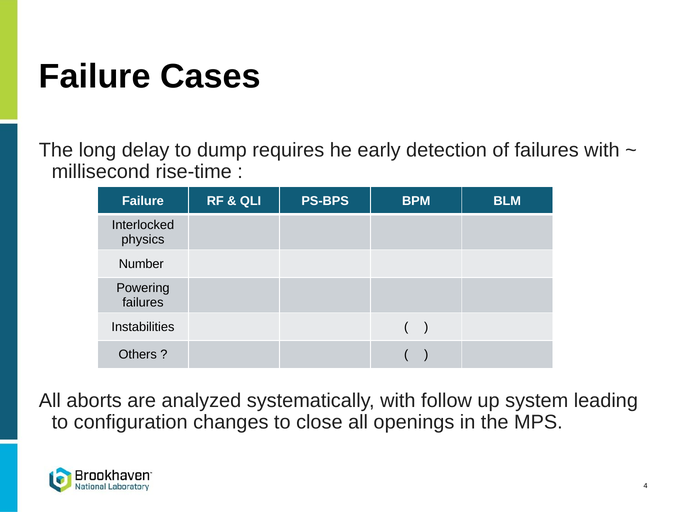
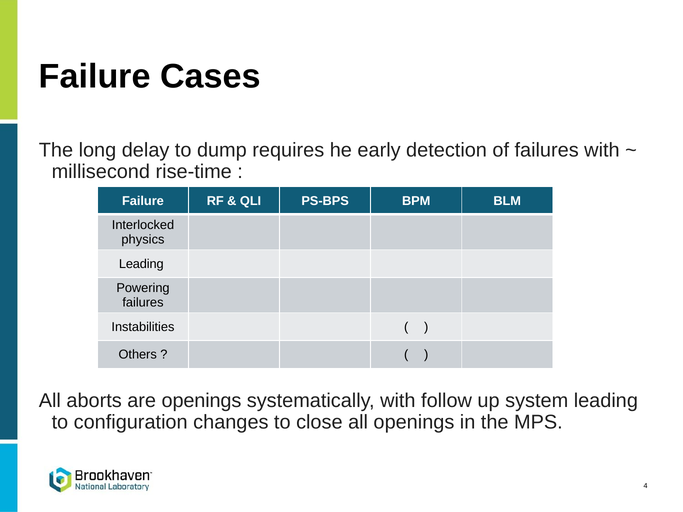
Number at (141, 264): Number -> Leading
are analyzed: analyzed -> openings
